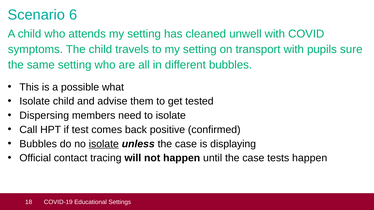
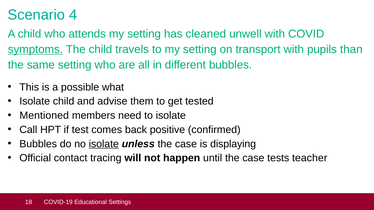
6: 6 -> 4
symptoms underline: none -> present
sure: sure -> than
Dispersing: Dispersing -> Mentioned
tests happen: happen -> teacher
